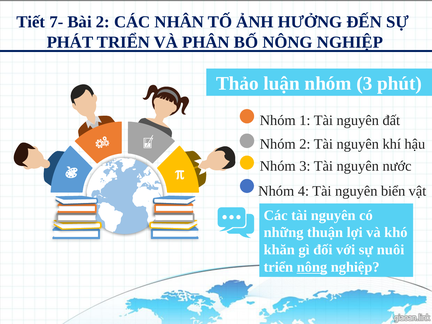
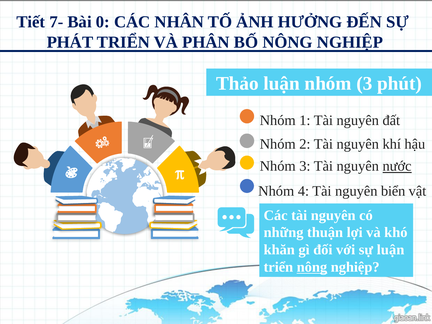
Bài 2: 2 -> 0
nước underline: none -> present
sự nuôi: nuôi -> luận
